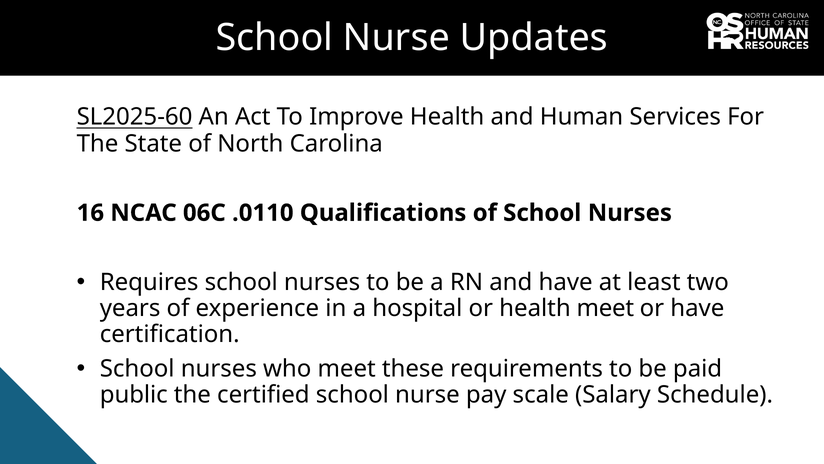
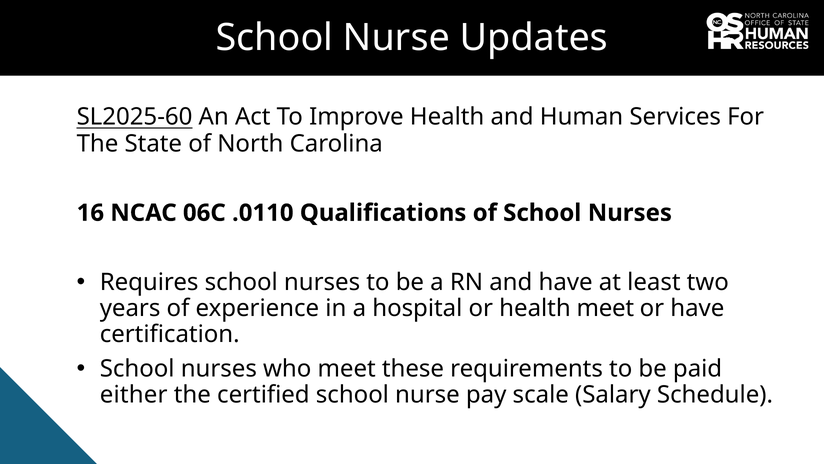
public: public -> either
